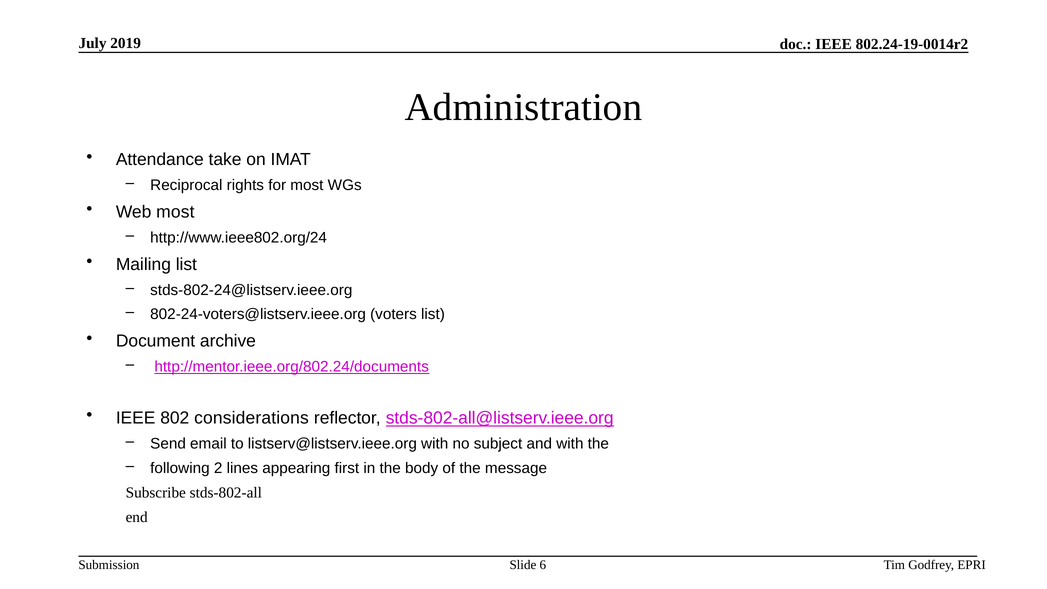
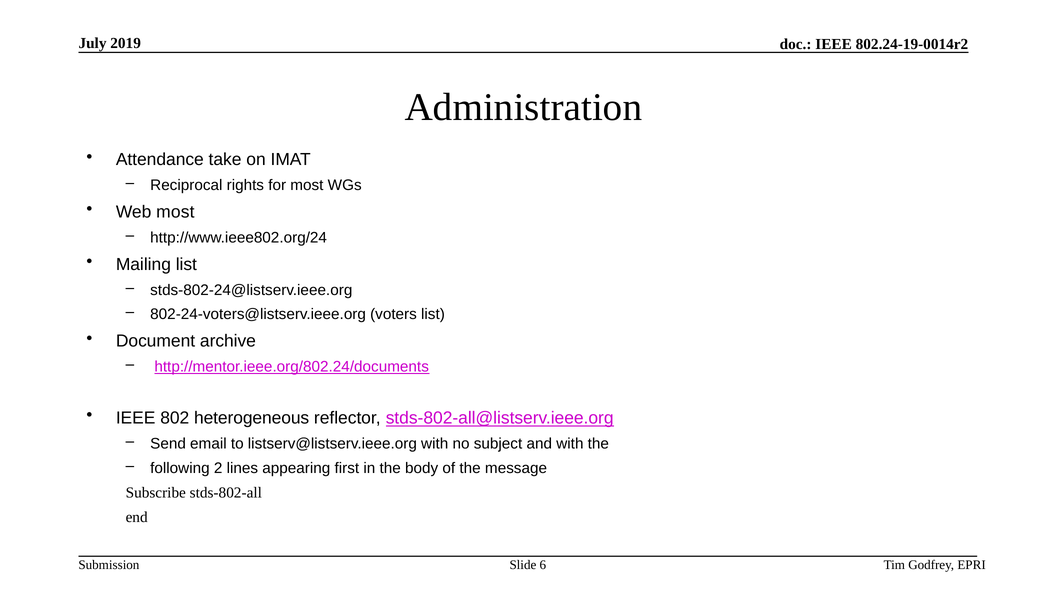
considerations: considerations -> heterogeneous
